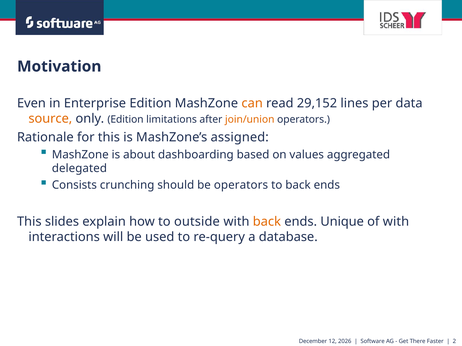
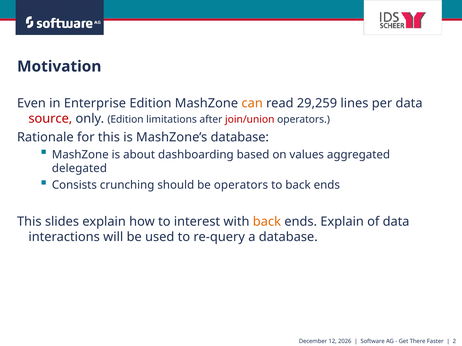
29,152: 29,152 -> 29,259
source colour: orange -> red
join/union colour: orange -> red
MashZone’s assigned: assigned -> database
outside: outside -> interest
ends Unique: Unique -> Explain
of with: with -> data
